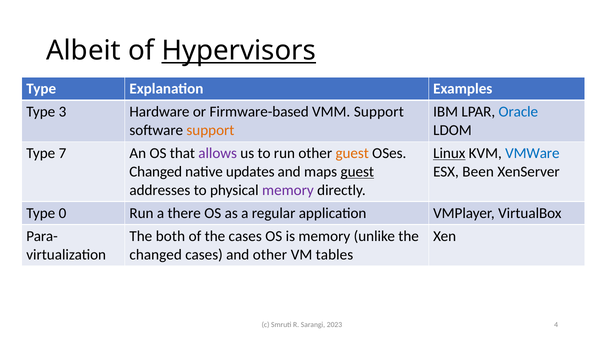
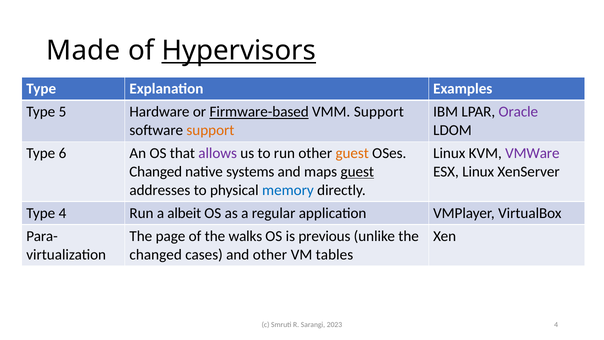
Albeit: Albeit -> Made
3: 3 -> 5
Firmware-based underline: none -> present
Oracle colour: blue -> purple
7: 7 -> 6
Linux at (449, 153) underline: present -> none
VMWare colour: blue -> purple
updates: updates -> systems
ESX Been: Been -> Linux
memory at (288, 190) colour: purple -> blue
Type 0: 0 -> 4
there: there -> albeit
both: both -> page
the cases: cases -> walks
is memory: memory -> previous
